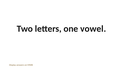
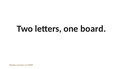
vowel: vowel -> board
